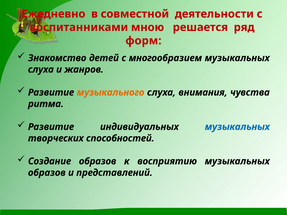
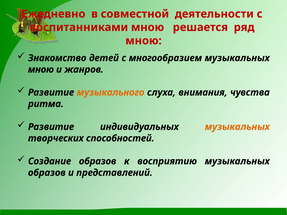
форм at (143, 41): форм -> мною
слуха at (41, 70): слуха -> мною
музыкальных at (237, 127) colour: blue -> orange
